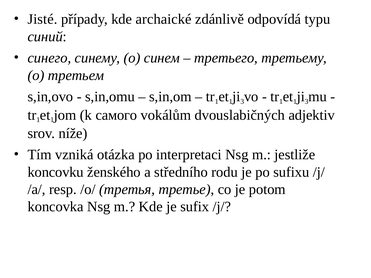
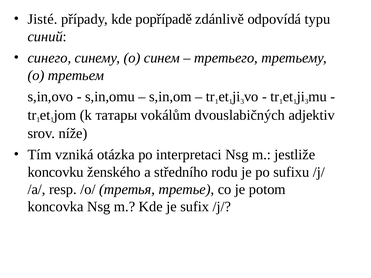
archaické: archaické -> popřípadě
самого: самого -> татары
